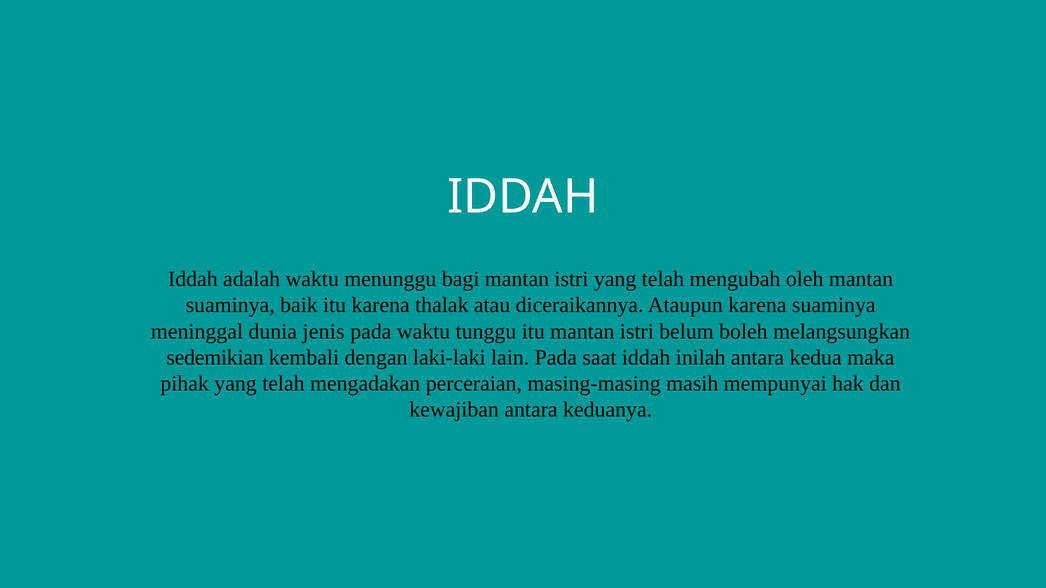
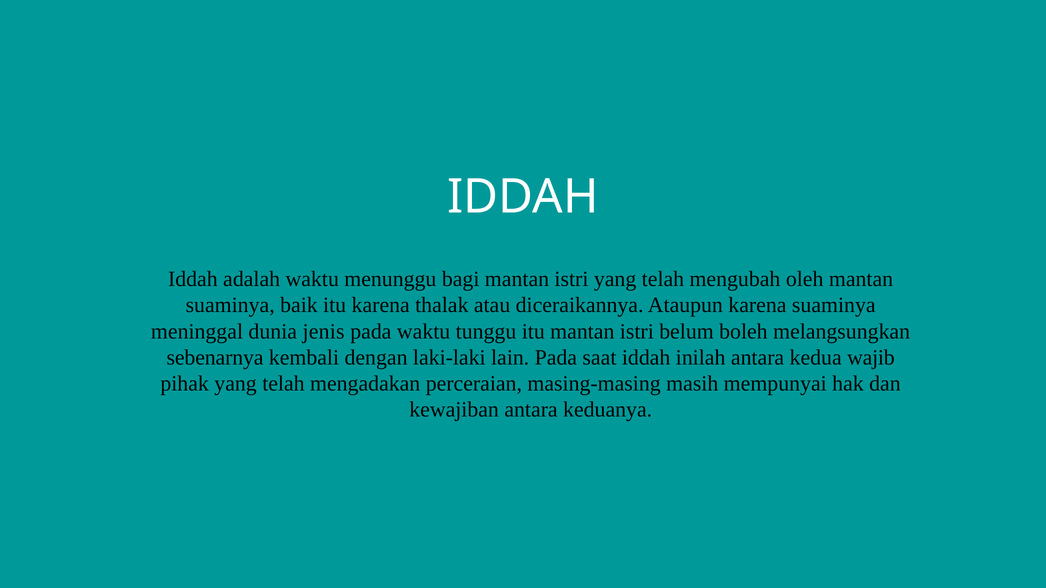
sedemikian: sedemikian -> sebenarnya
maka: maka -> wajib
